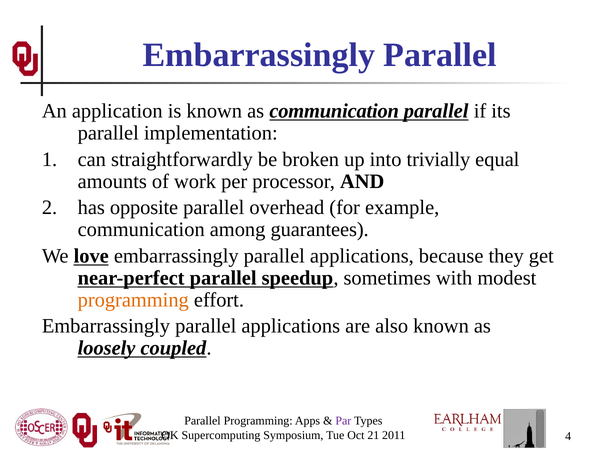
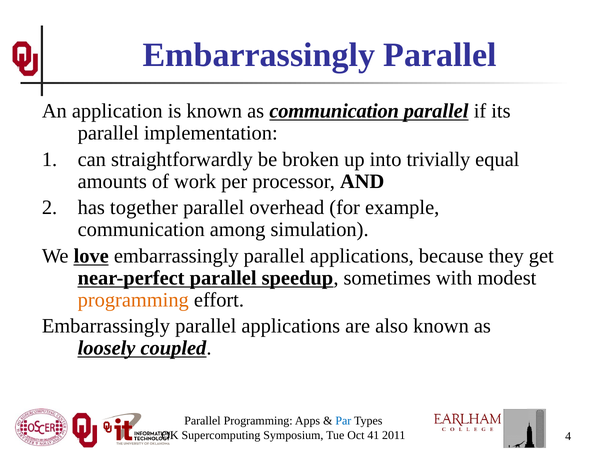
opposite: opposite -> together
guarantees: guarantees -> simulation
Par colour: purple -> blue
21: 21 -> 41
